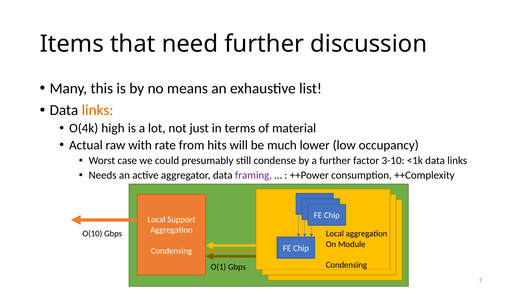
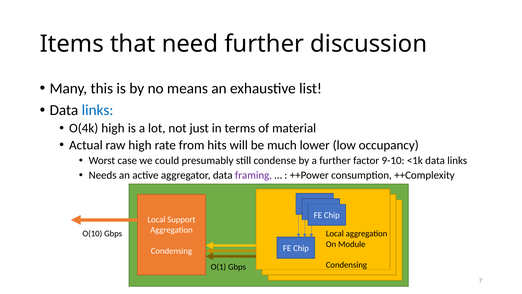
links at (98, 110) colour: orange -> blue
raw with: with -> high
3-10: 3-10 -> 9-10
